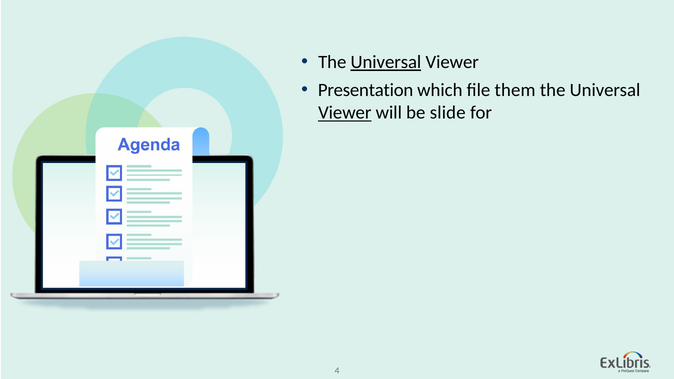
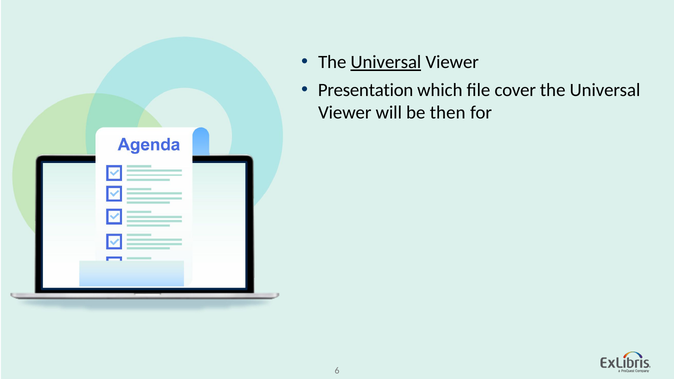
them: them -> cover
Viewer at (345, 113) underline: present -> none
slide: slide -> then
4: 4 -> 6
